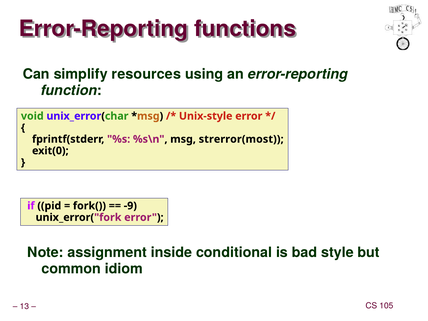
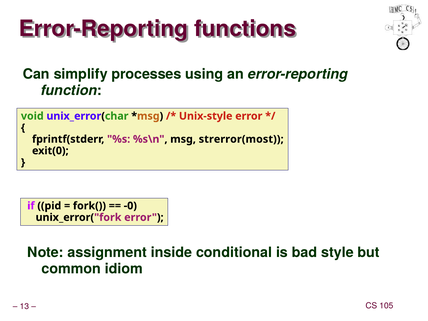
resources: resources -> processes
-9: -9 -> -0
